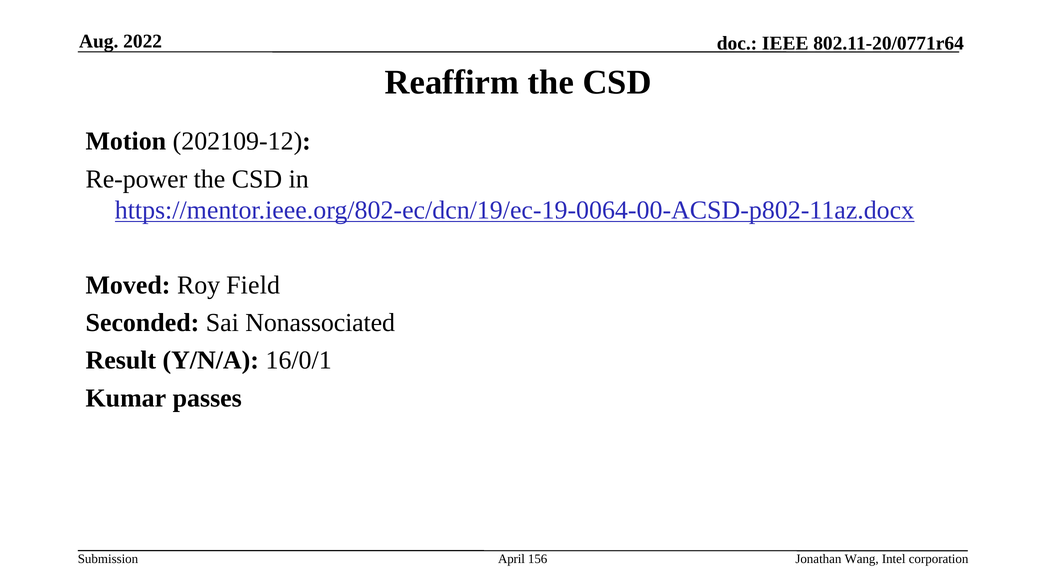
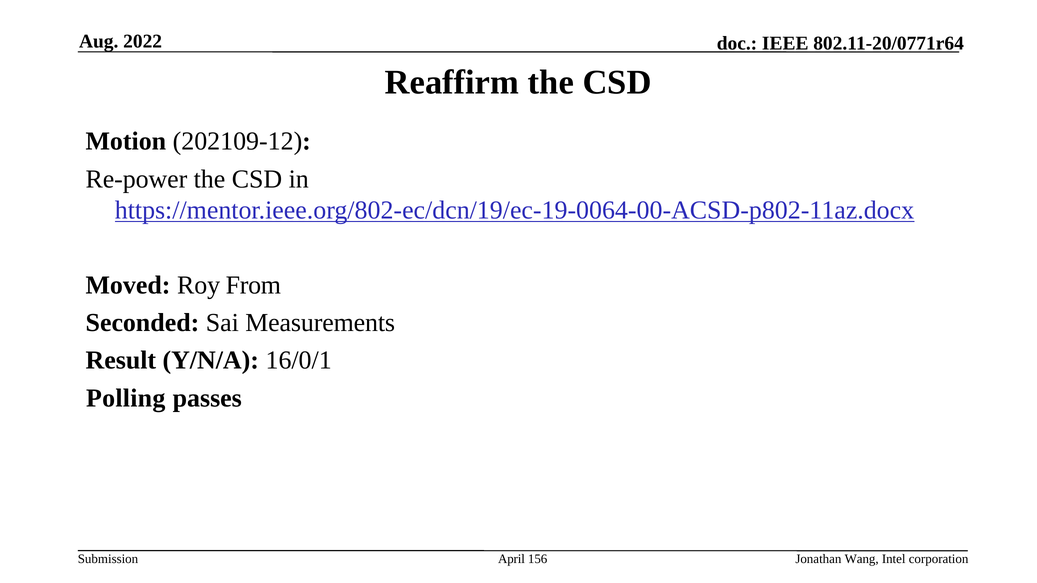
Field: Field -> From
Nonassociated: Nonassociated -> Measurements
Kumar: Kumar -> Polling
